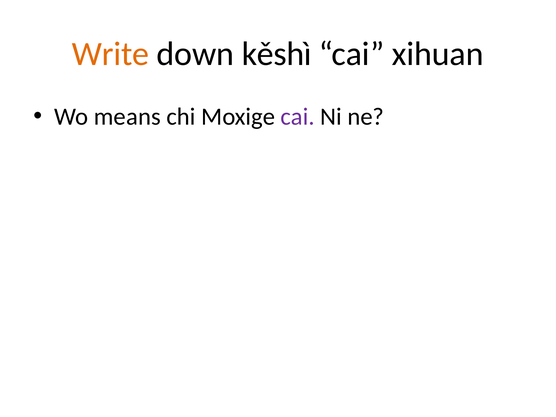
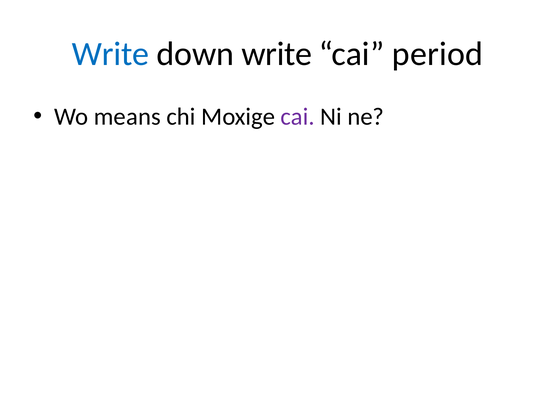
Write at (110, 54) colour: orange -> blue
down kěshì: kěshì -> write
xihuan: xihuan -> period
